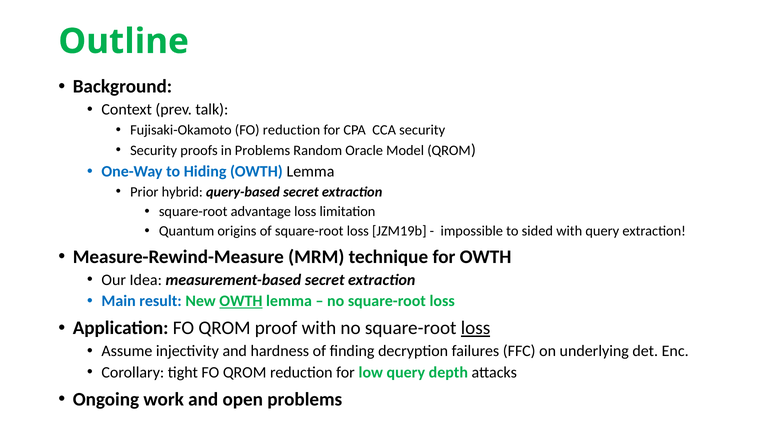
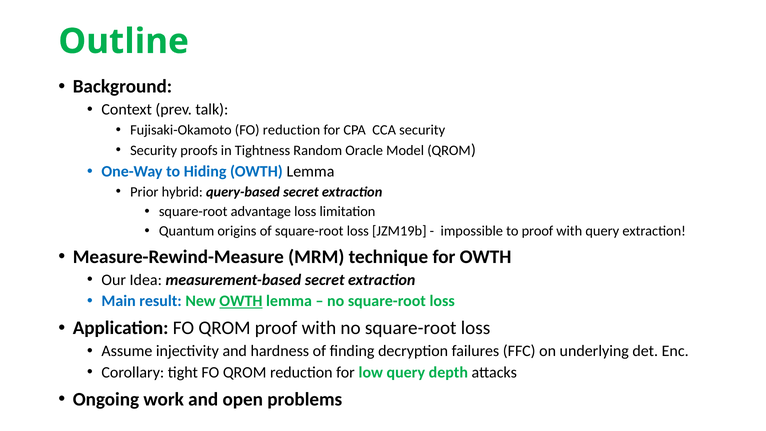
in Problems: Problems -> Tightness
to sided: sided -> proof
loss at (476, 328) underline: present -> none
